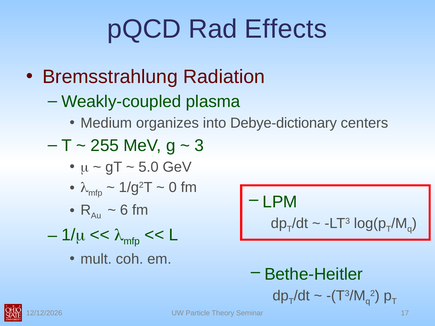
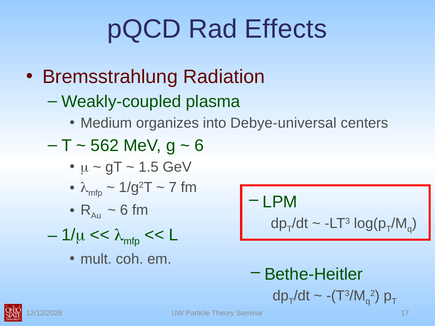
Debye-dictionary: Debye-dictionary -> Debye-universal
255: 255 -> 562
3 at (199, 146): 3 -> 6
5.0: 5.0 -> 1.5
0: 0 -> 7
